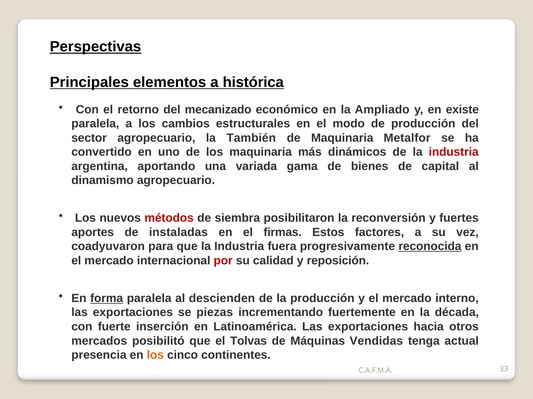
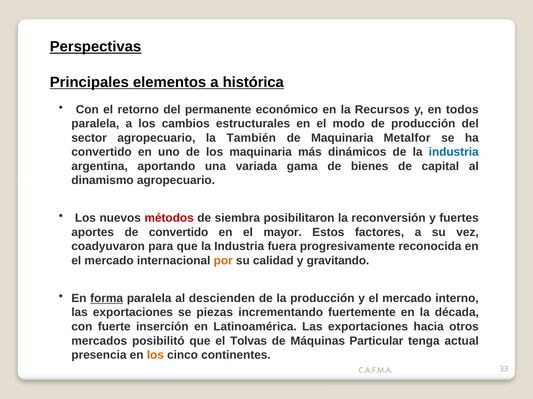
mecanizado: mecanizado -> permanente
Ampliado: Ampliado -> Recursos
existe: existe -> todos
industria at (454, 152) colour: red -> blue
de instaladas: instaladas -> convertido
firmas: firmas -> mayor
reconocida underline: present -> none
por colour: red -> orange
reposición: reposición -> gravitando
Vendidas: Vendidas -> Particular
